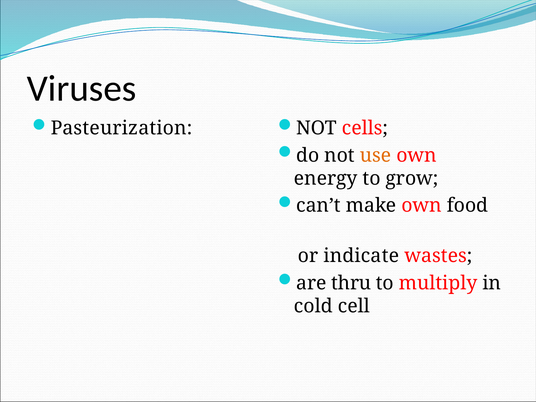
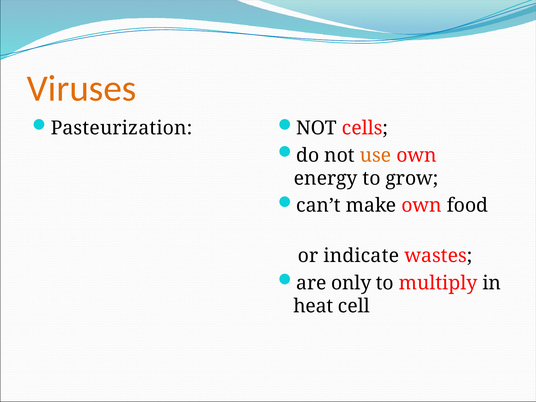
Viruses colour: black -> orange
thru: thru -> only
cold: cold -> heat
